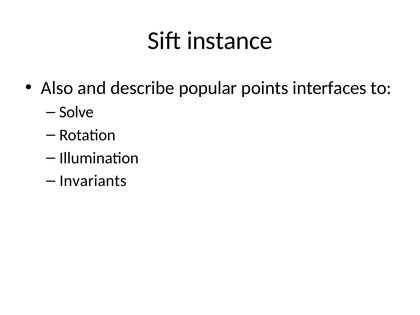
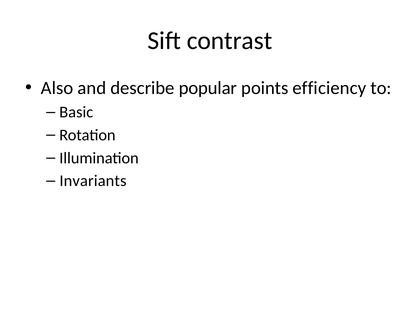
instance: instance -> contrast
interfaces: interfaces -> efficiency
Solve: Solve -> Basic
